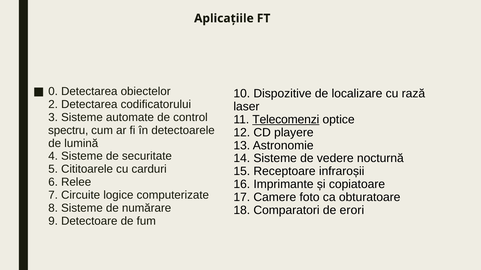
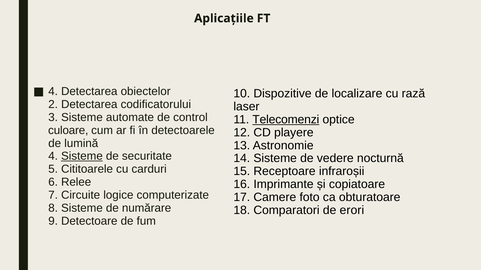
0 at (53, 92): 0 -> 4
spectru: spectru -> culoare
Sisteme at (82, 157) underline: none -> present
